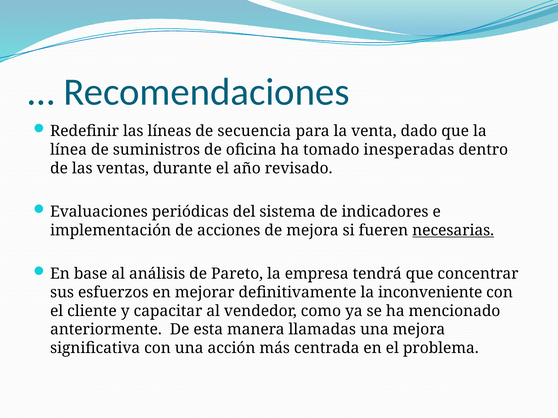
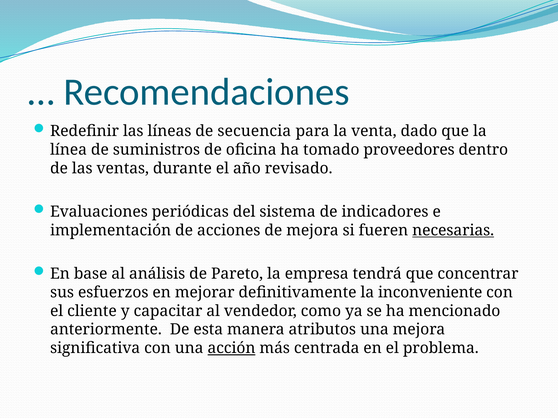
inesperadas: inesperadas -> proveedores
llamadas: llamadas -> atributos
acción underline: none -> present
